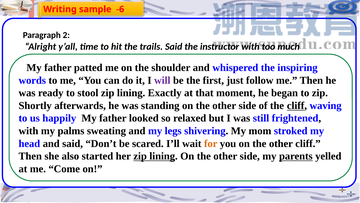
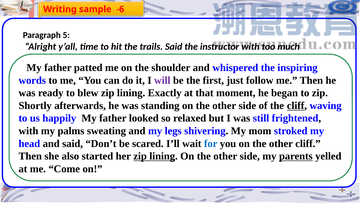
2: 2 -> 5
stool: stool -> blew
for colour: orange -> blue
